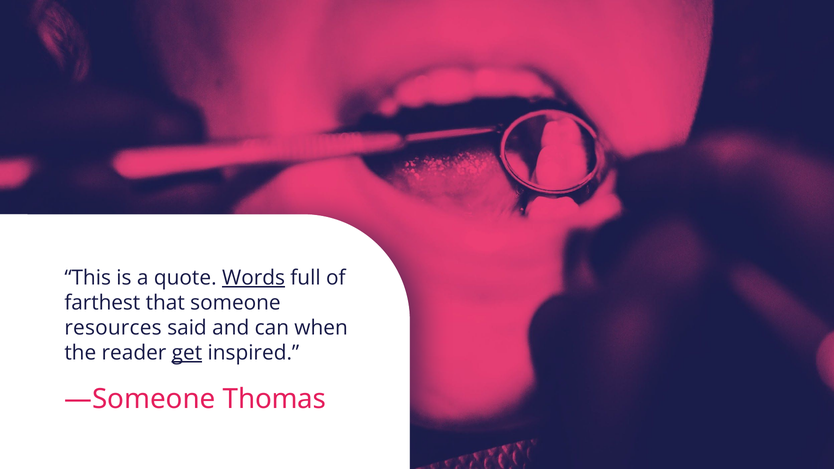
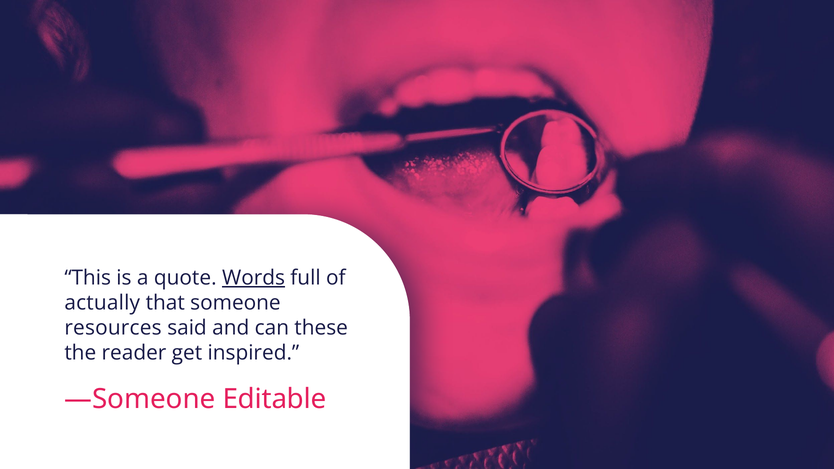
farthest: farthest -> actually
when: when -> these
get underline: present -> none
Thomas: Thomas -> Editable
